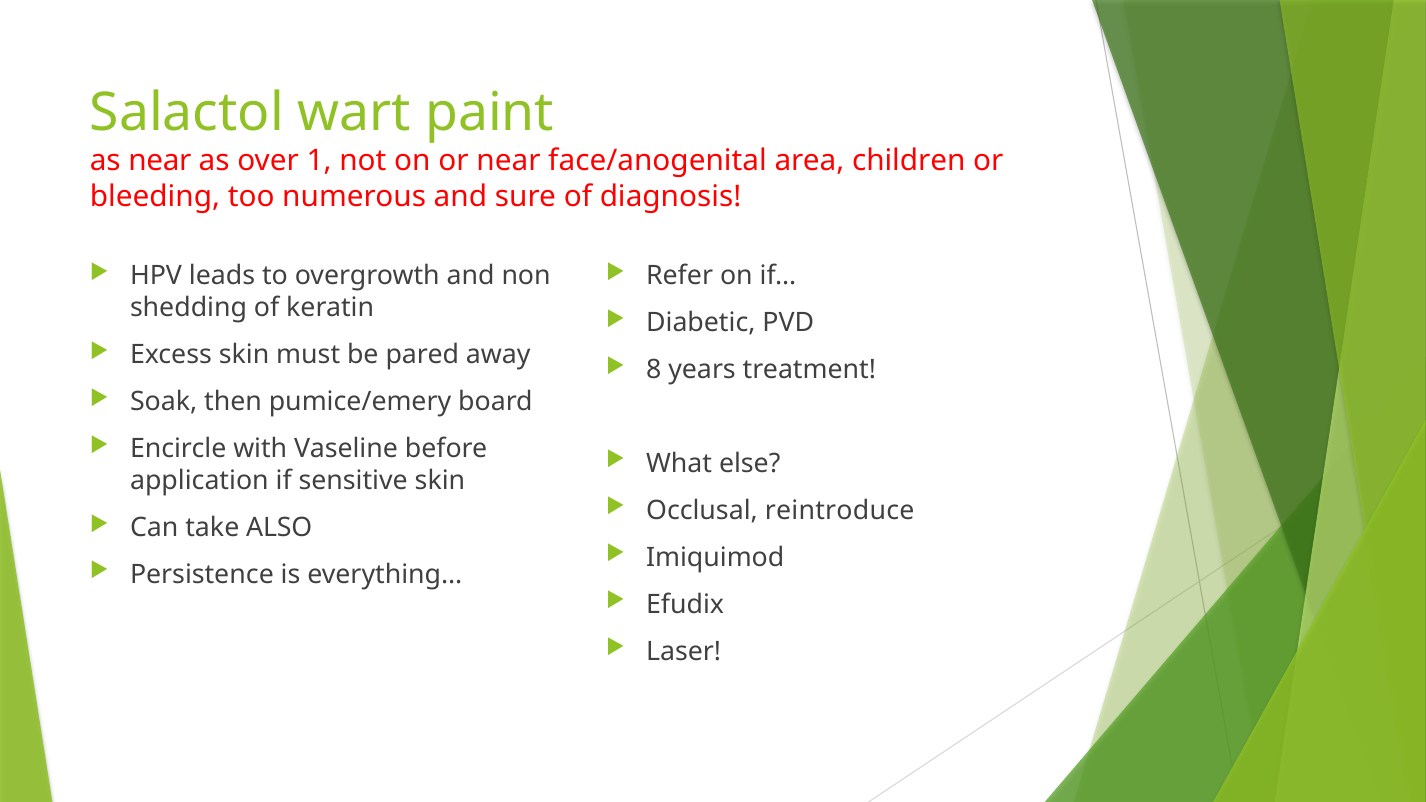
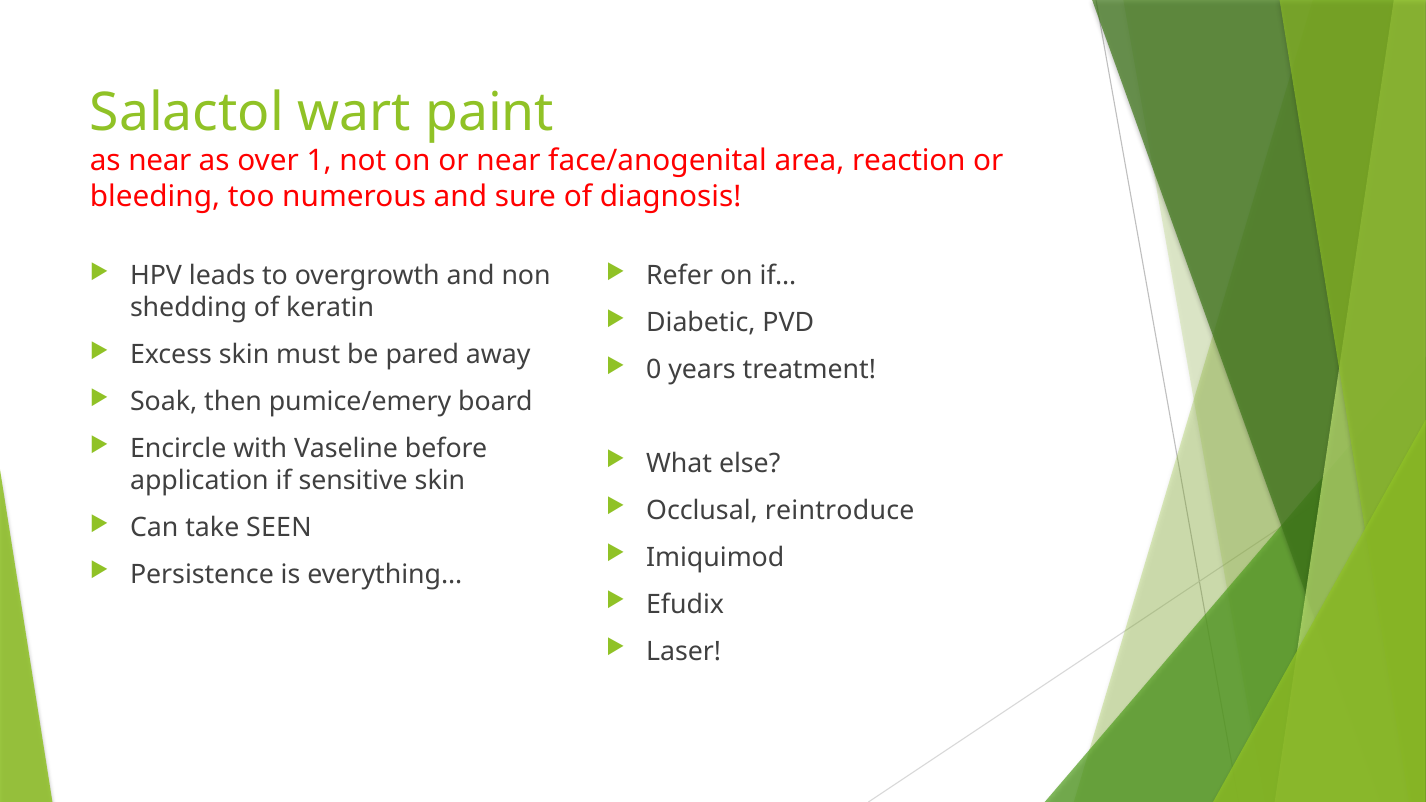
children: children -> reaction
8: 8 -> 0
ALSO: ALSO -> SEEN
